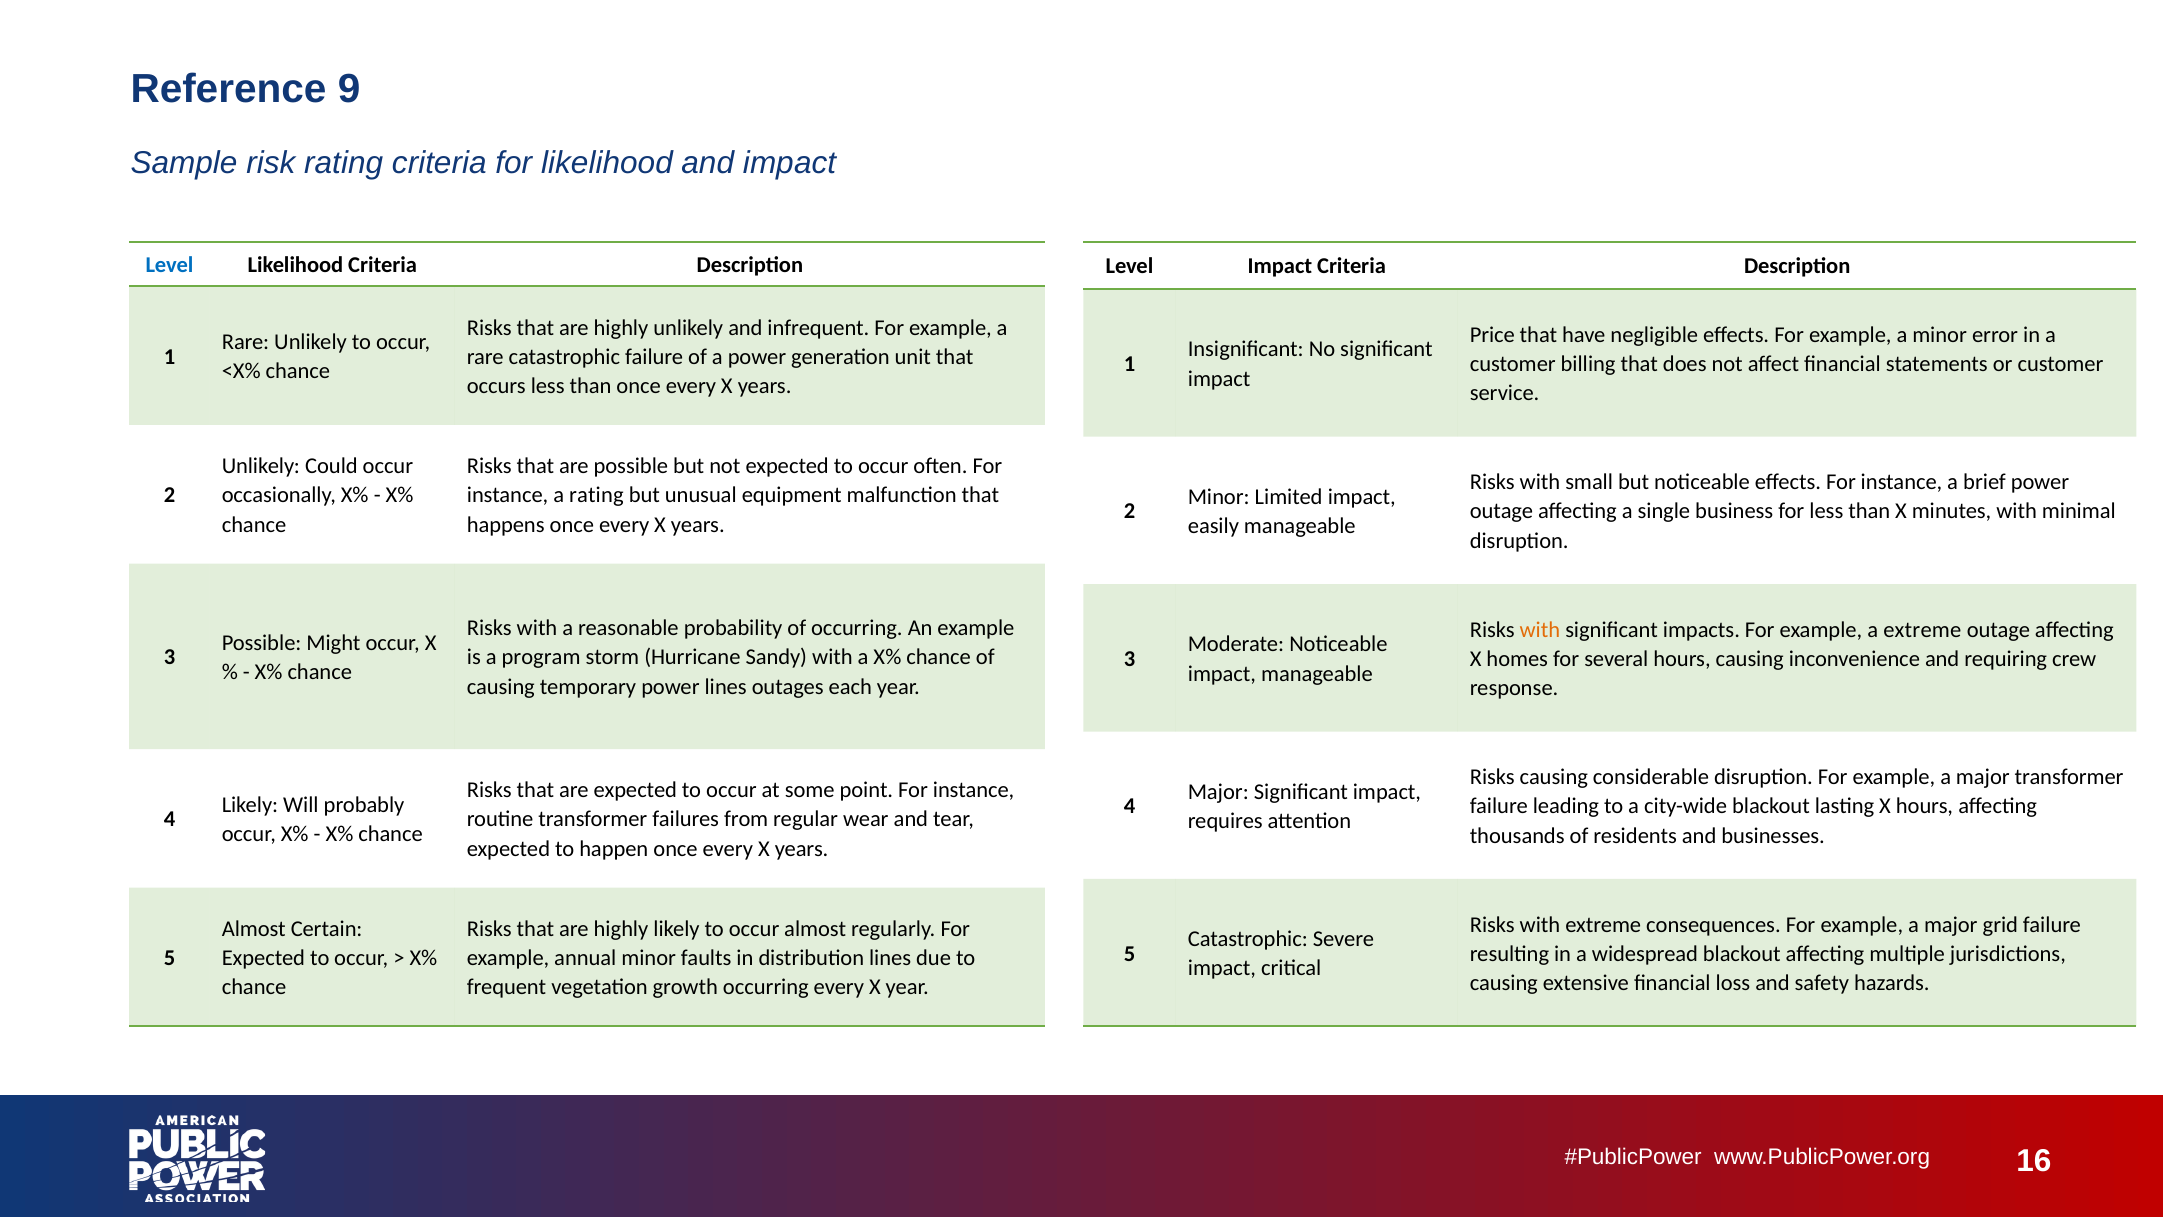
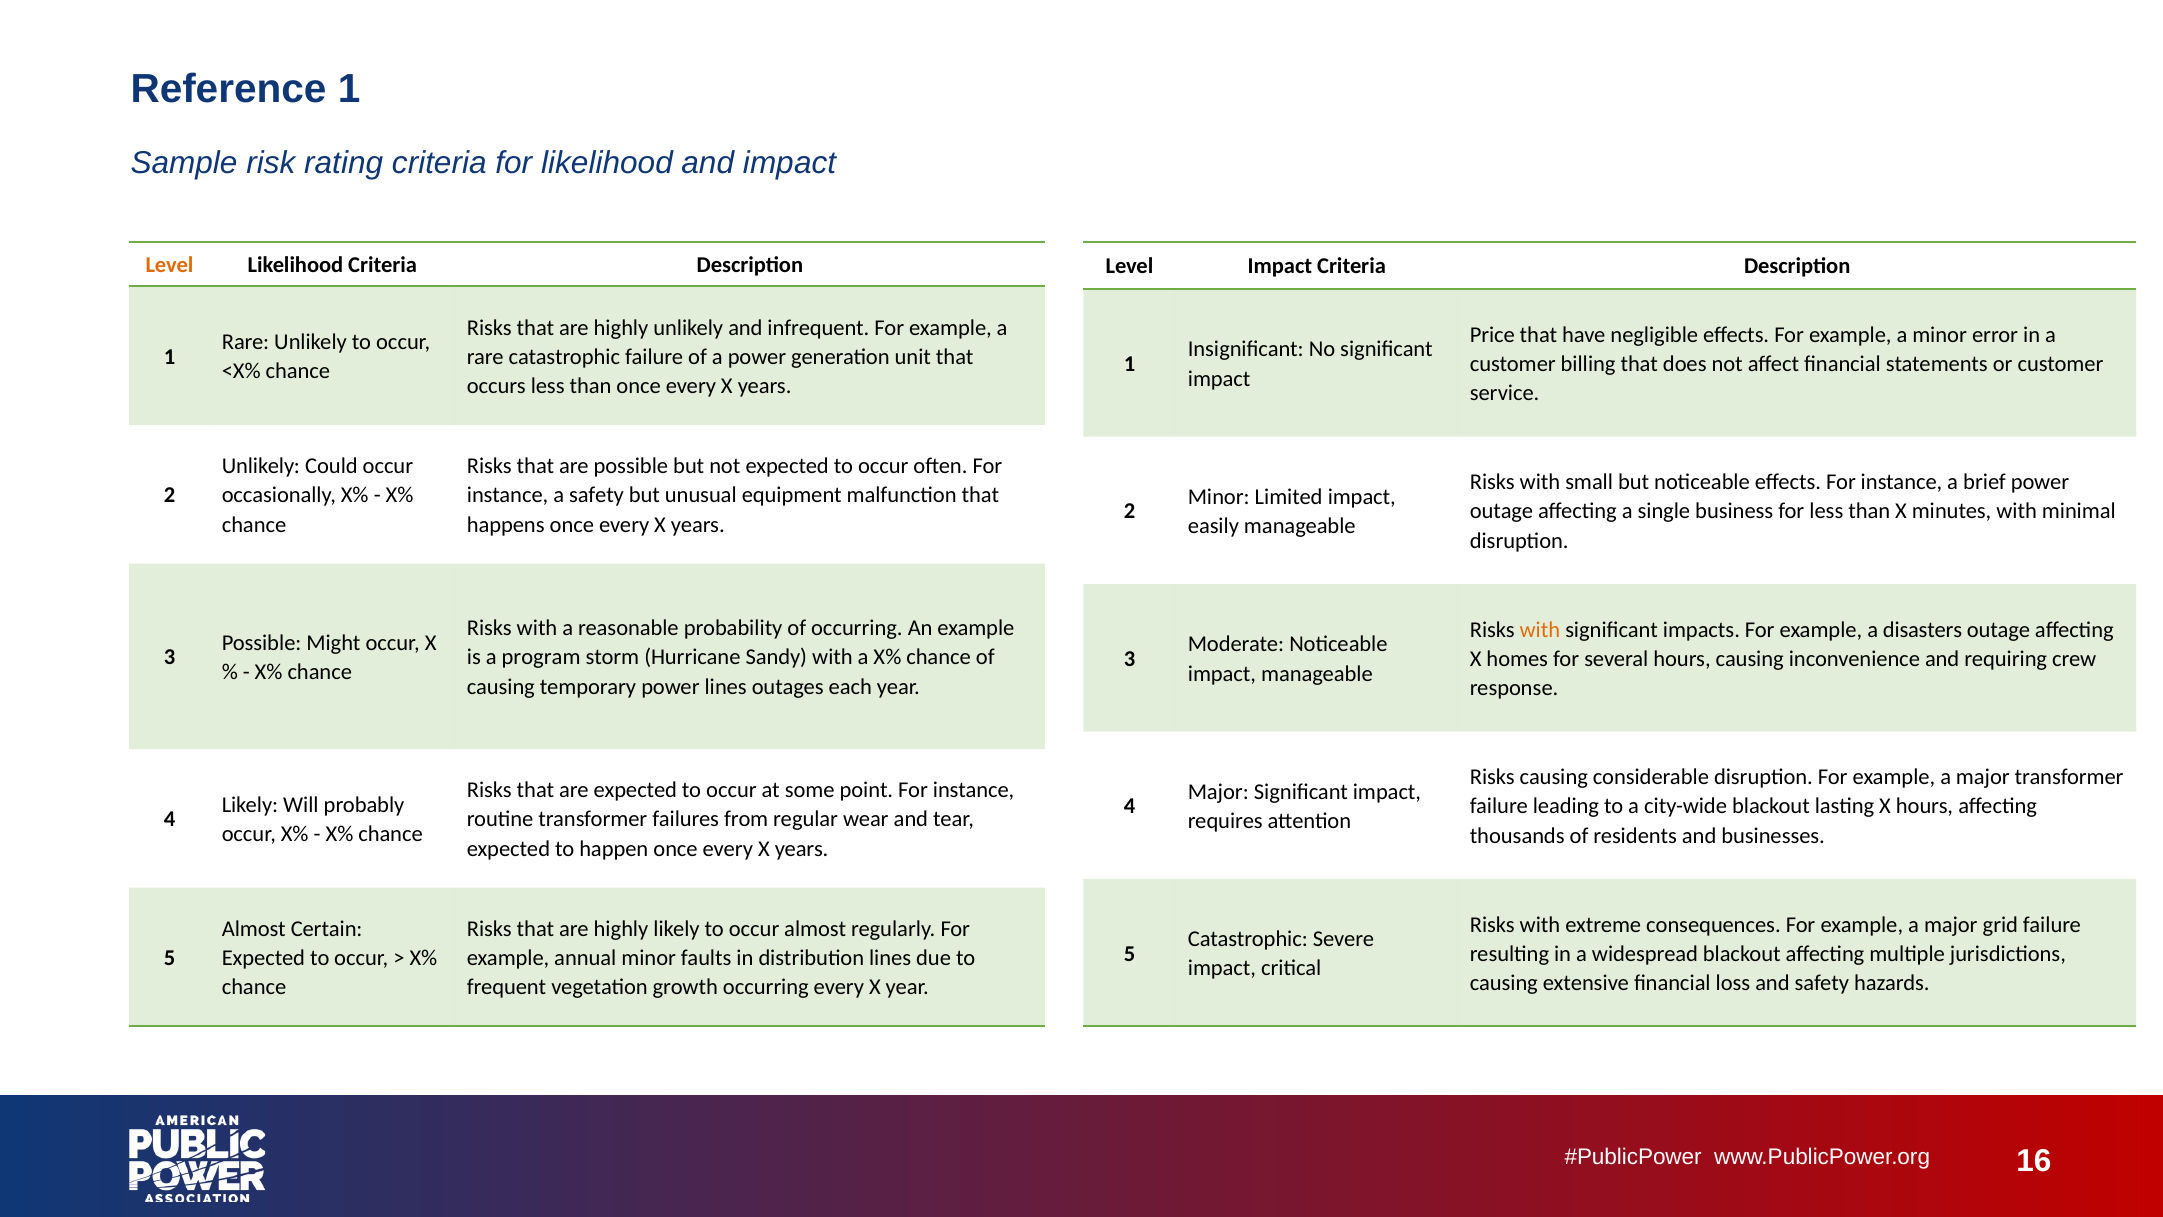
Reference 9: 9 -> 1
Level at (169, 265) colour: blue -> orange
a rating: rating -> safety
a extreme: extreme -> disasters
